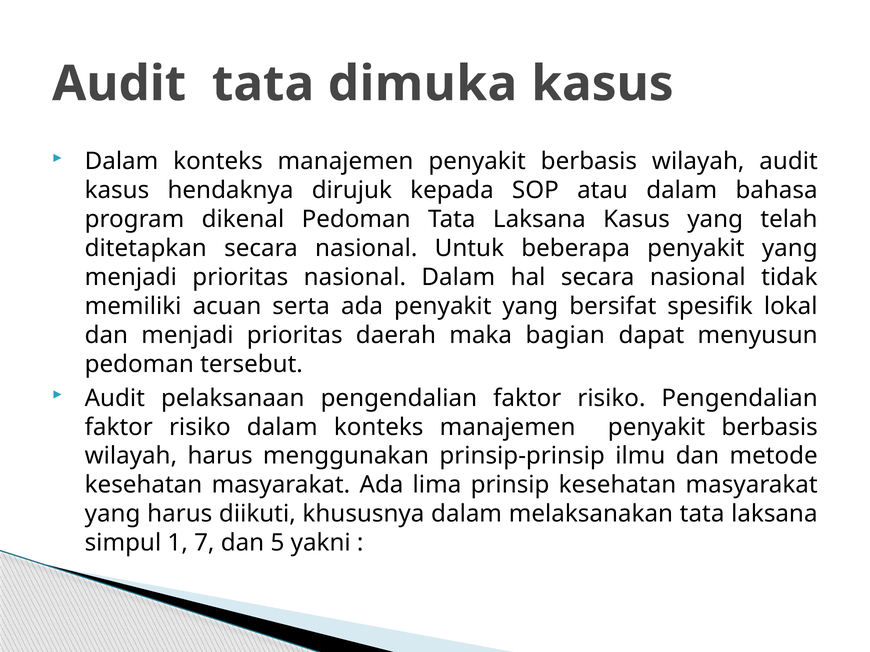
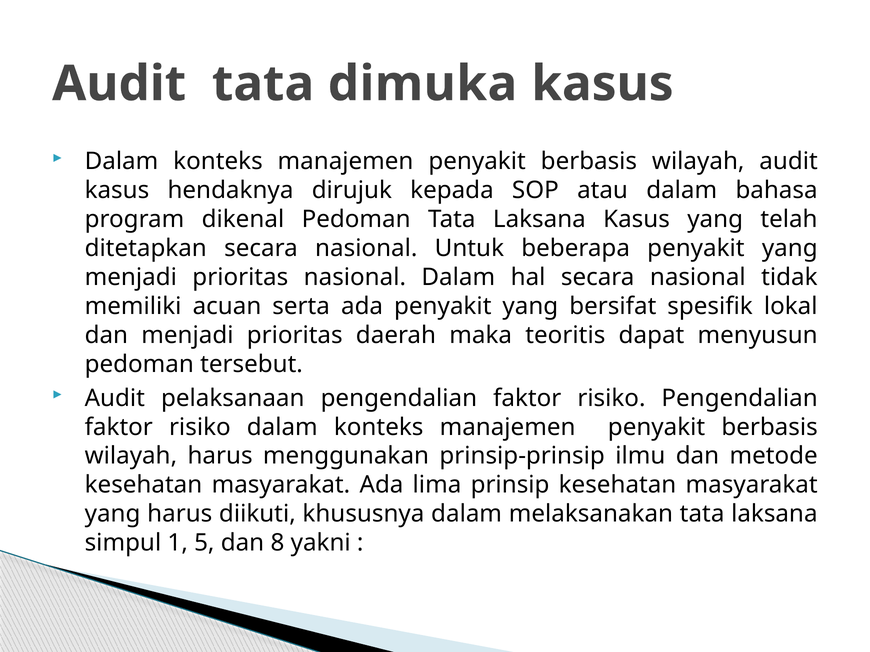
bagian: bagian -> teoritis
7: 7 -> 5
5: 5 -> 8
